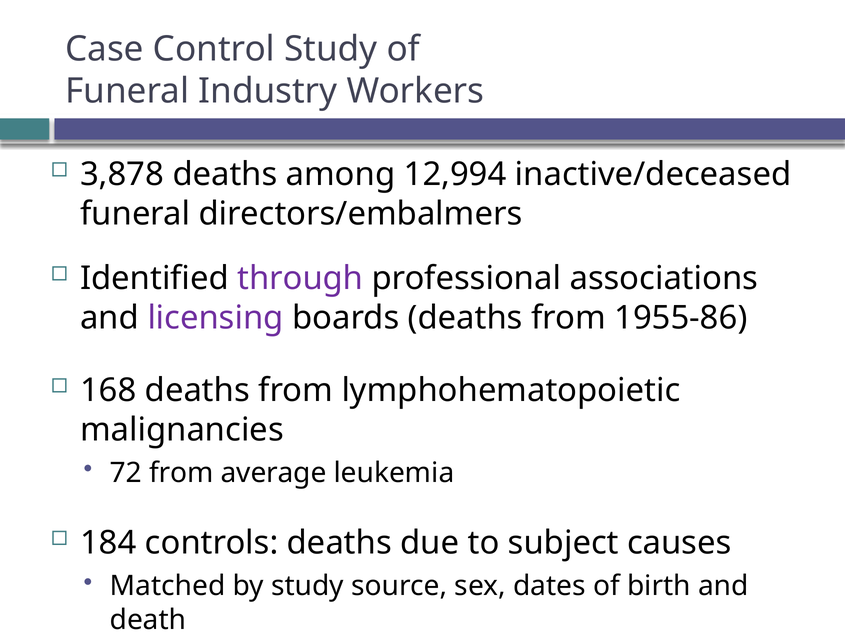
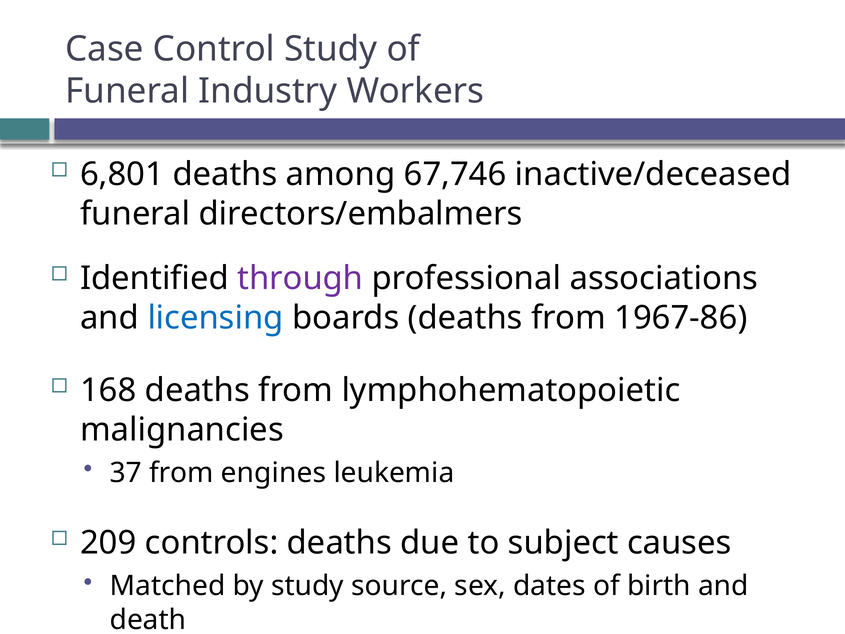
3,878: 3,878 -> 6,801
12,994: 12,994 -> 67,746
licensing colour: purple -> blue
1955-86: 1955-86 -> 1967-86
72: 72 -> 37
average: average -> engines
184: 184 -> 209
